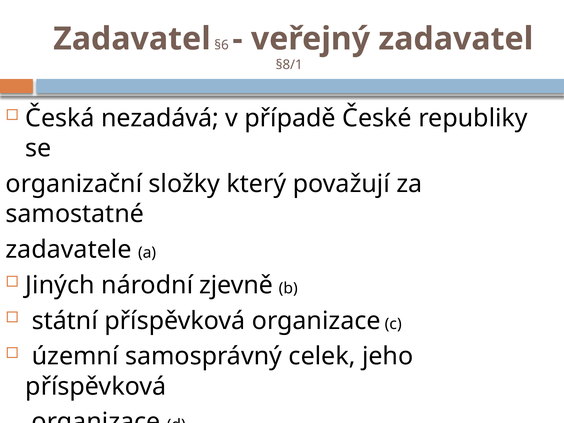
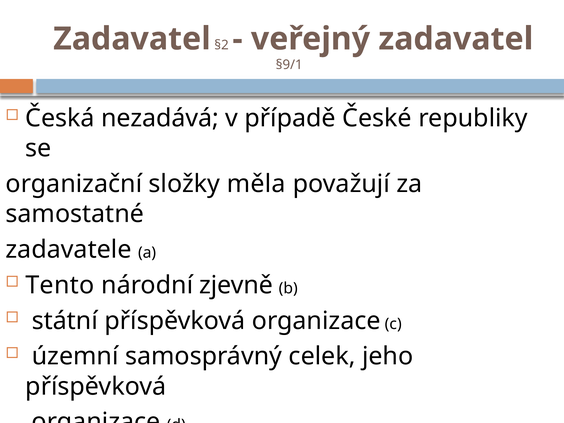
§6: §6 -> §2
§8/1: §8/1 -> §9/1
který: který -> měla
Jiných: Jiných -> Tento
